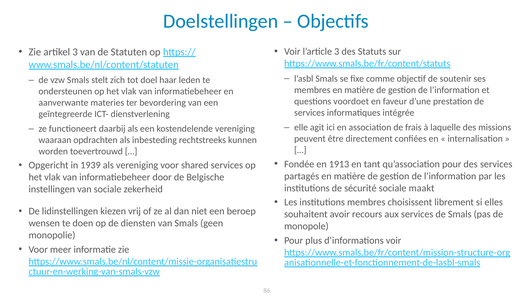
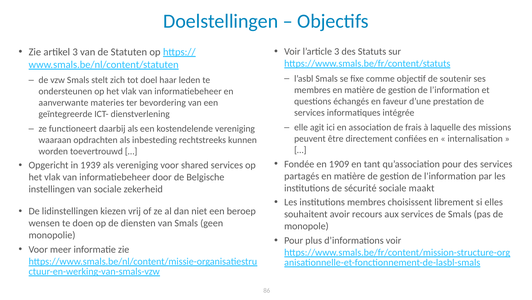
voordoet: voordoet -> échangés
1913: 1913 -> 1909
